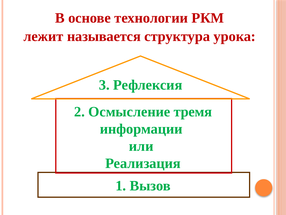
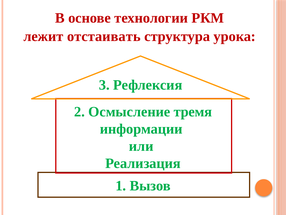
называется: называется -> отстаивать
